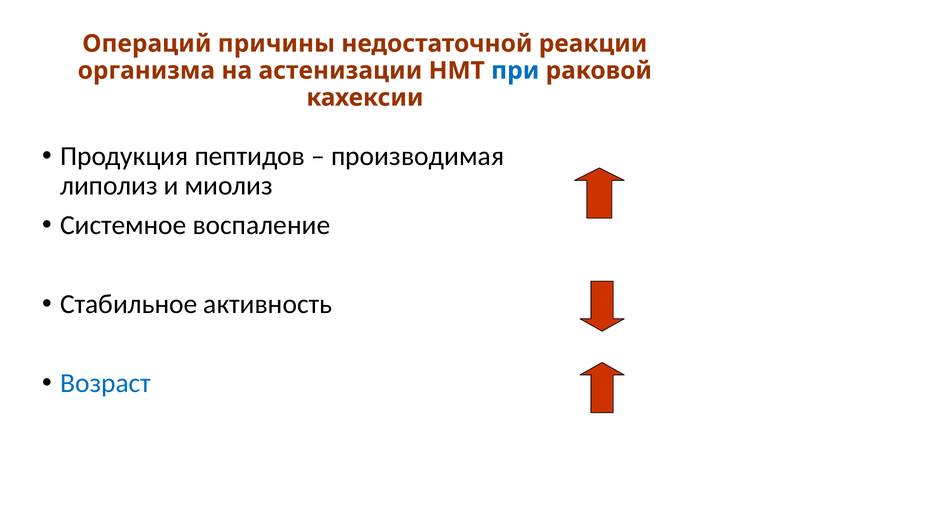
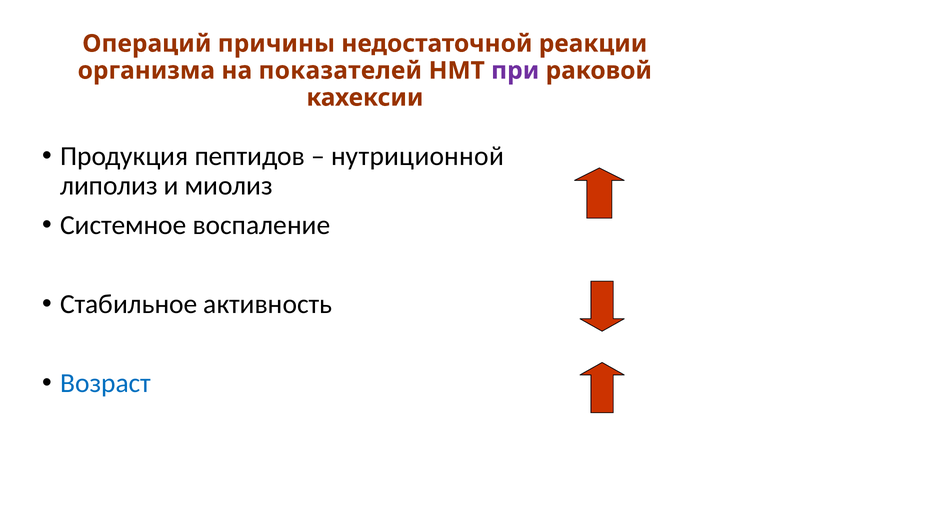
астенизации: астенизации -> показателей
при colour: blue -> purple
производимая: производимая -> нутриционной
